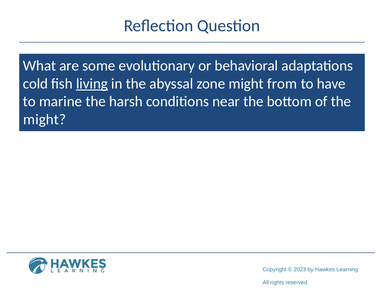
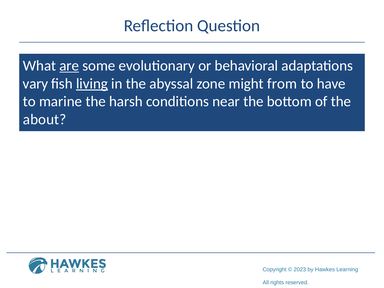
are underline: none -> present
cold: cold -> vary
might at (45, 119): might -> about
